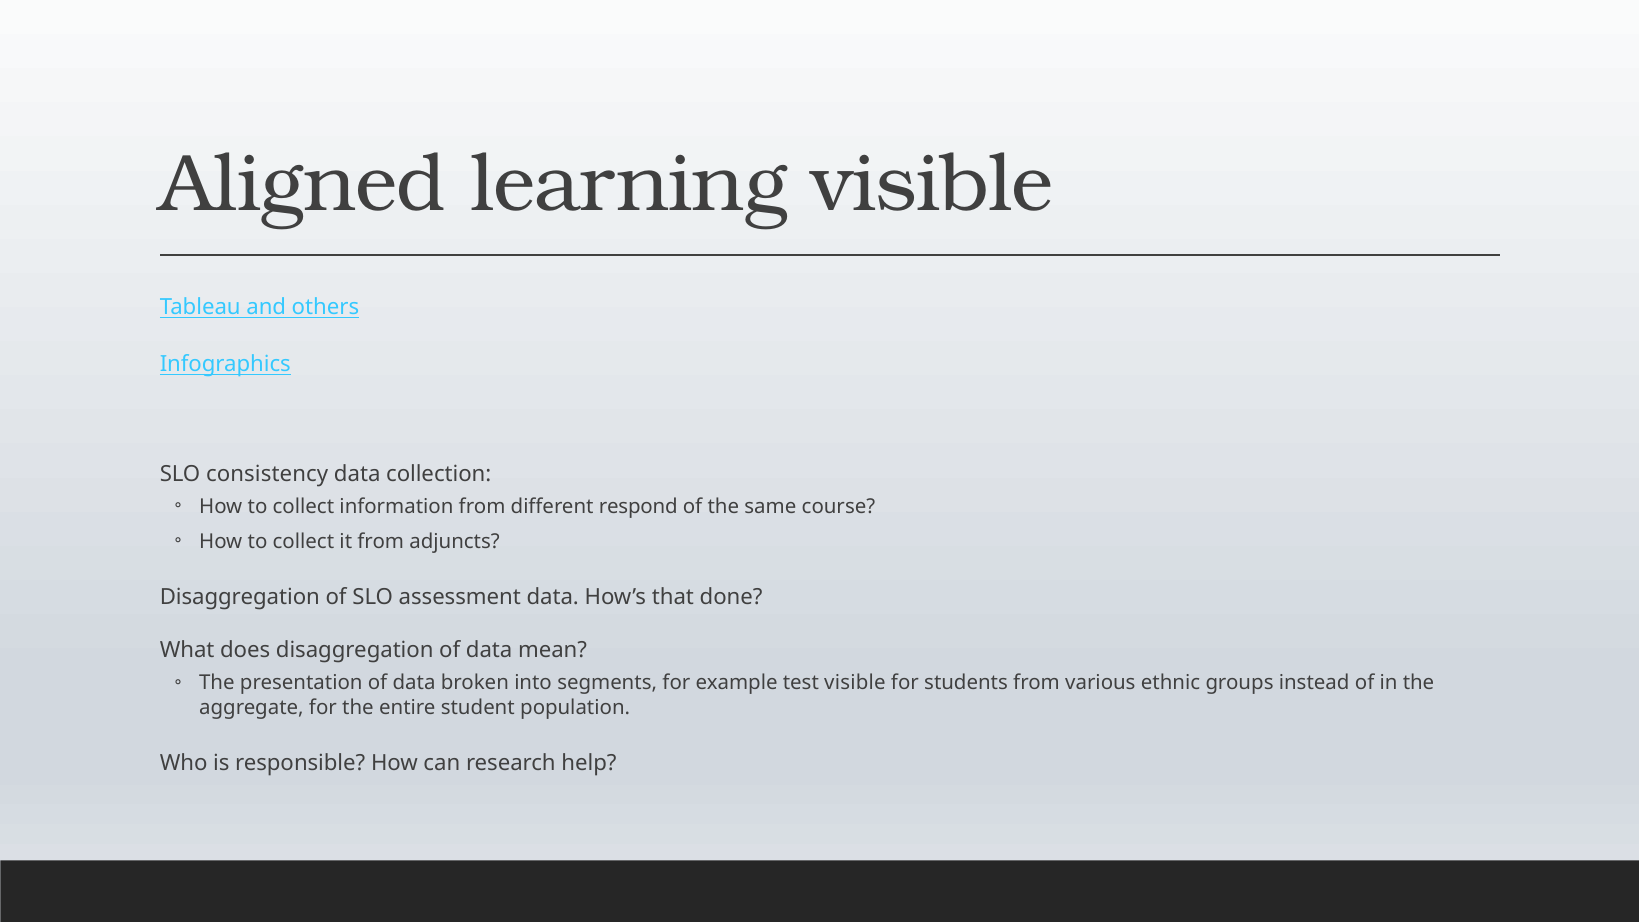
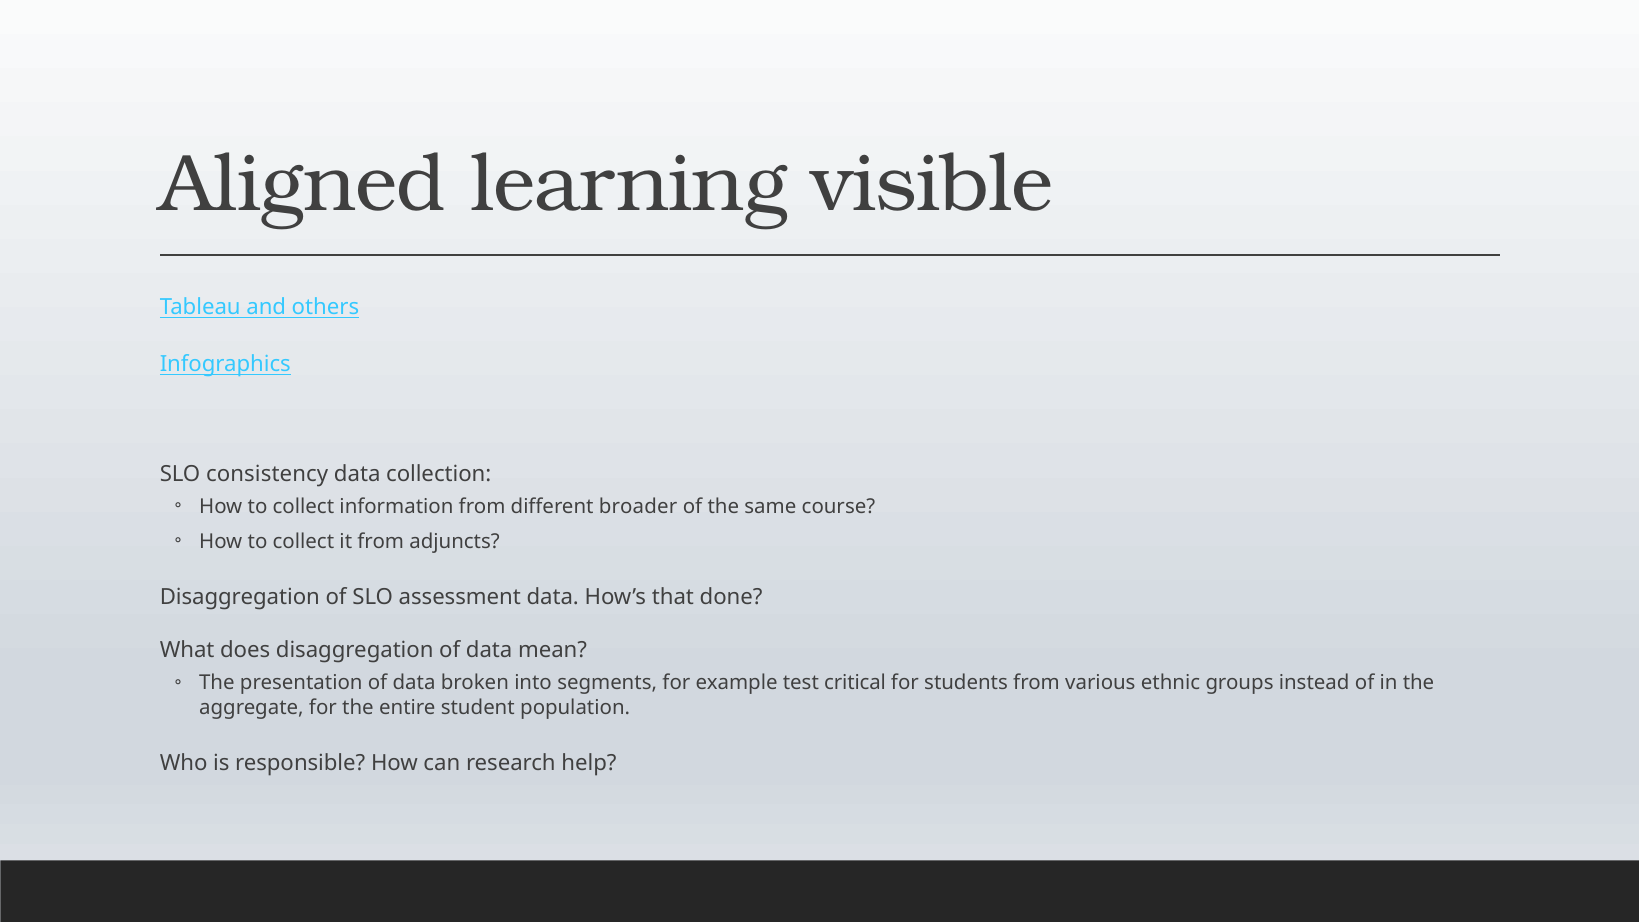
respond: respond -> broader
test visible: visible -> critical
